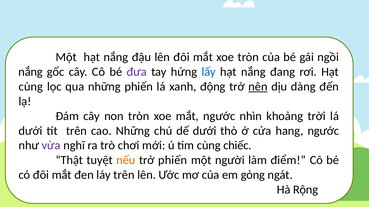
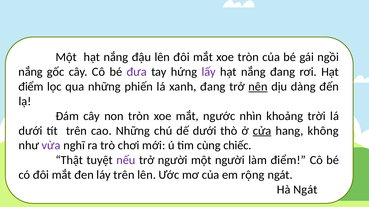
lấy colour: blue -> purple
cùng at (31, 87): cùng -> điểm
xanh động: động -> đang
cửa underline: none -> present
hang ngước: ngước -> không
nếu colour: orange -> purple
trở phiến: phiến -> người
gỏng: gỏng -> rộng
Hà Rộng: Rộng -> Ngát
